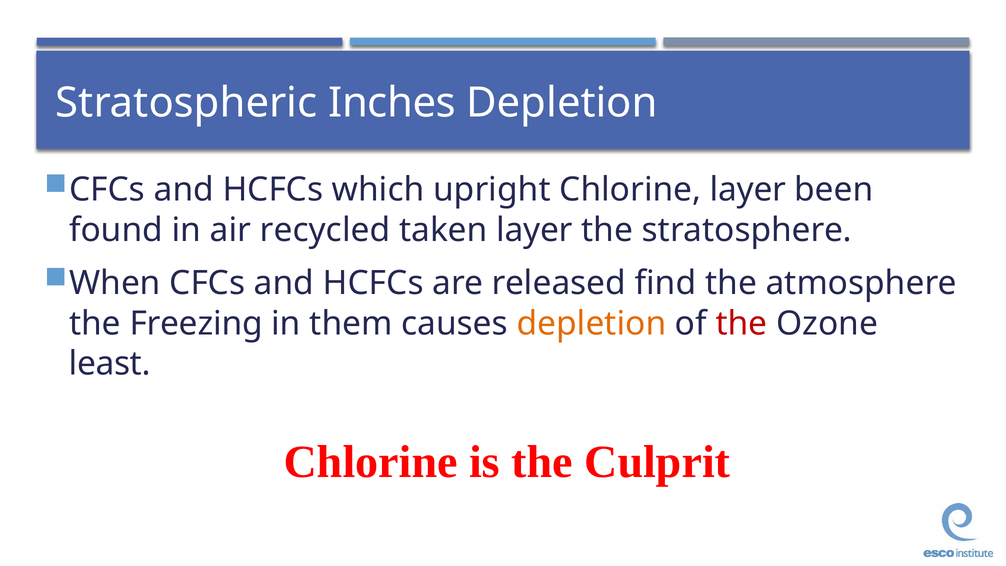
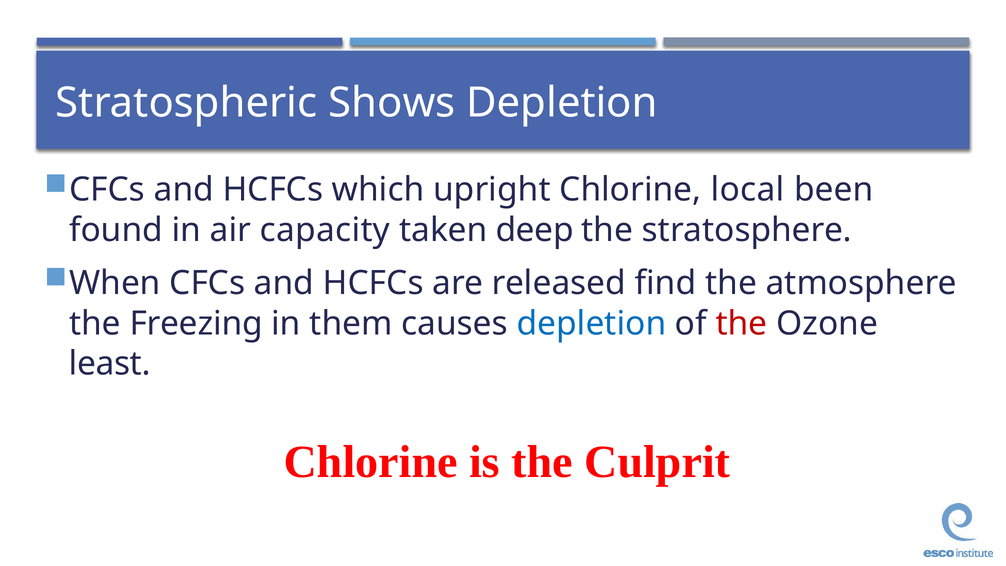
Inches: Inches -> Shows
Chlorine layer: layer -> local
recycled: recycled -> capacity
taken layer: layer -> deep
depletion at (591, 323) colour: orange -> blue
